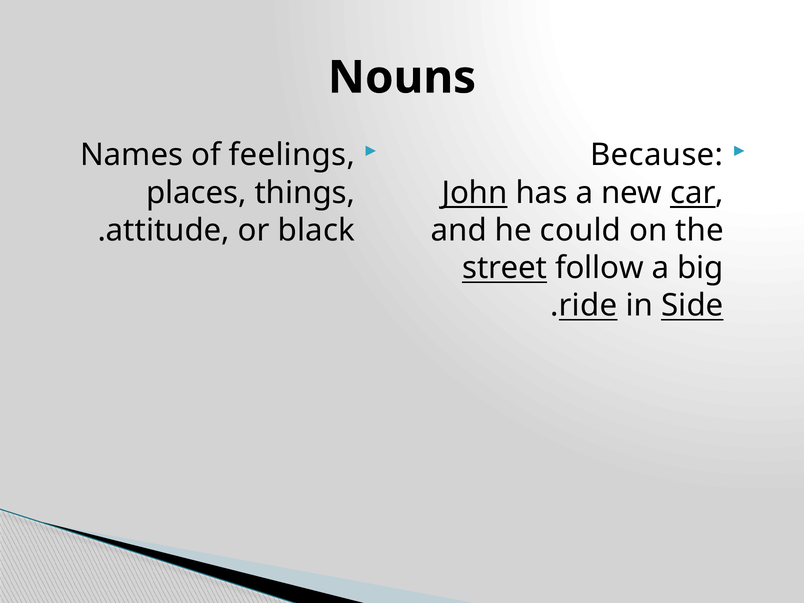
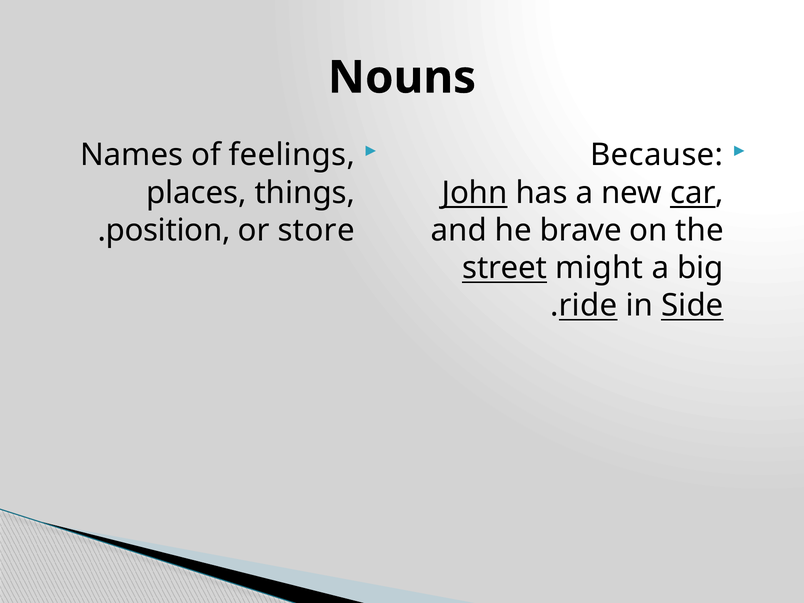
attitude: attitude -> position
black: black -> store
could: could -> brave
follow: follow -> might
